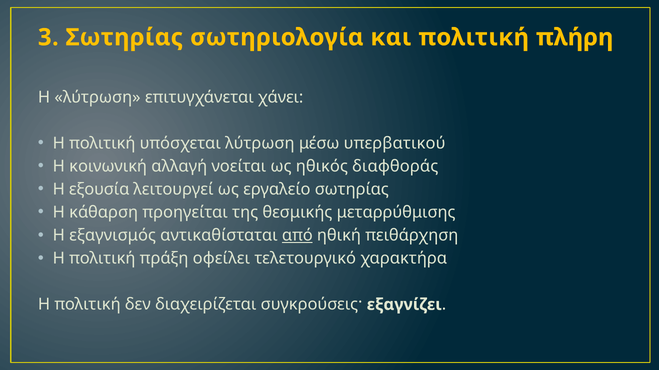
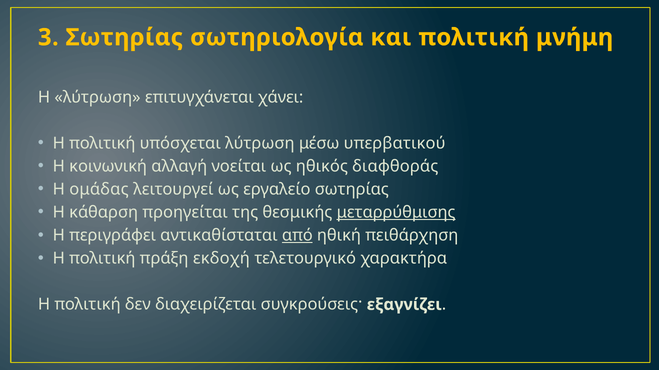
πλήρη: πλήρη -> μνήμη
εξουσία: εξουσία -> ομάδας
μεταρρύθμισης underline: none -> present
εξαγνισμός: εξαγνισμός -> περιγράφει
οφείλει: οφείλει -> εκδοχή
